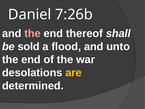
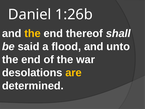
7:26b: 7:26b -> 1:26b
the at (32, 33) colour: pink -> yellow
sold: sold -> said
